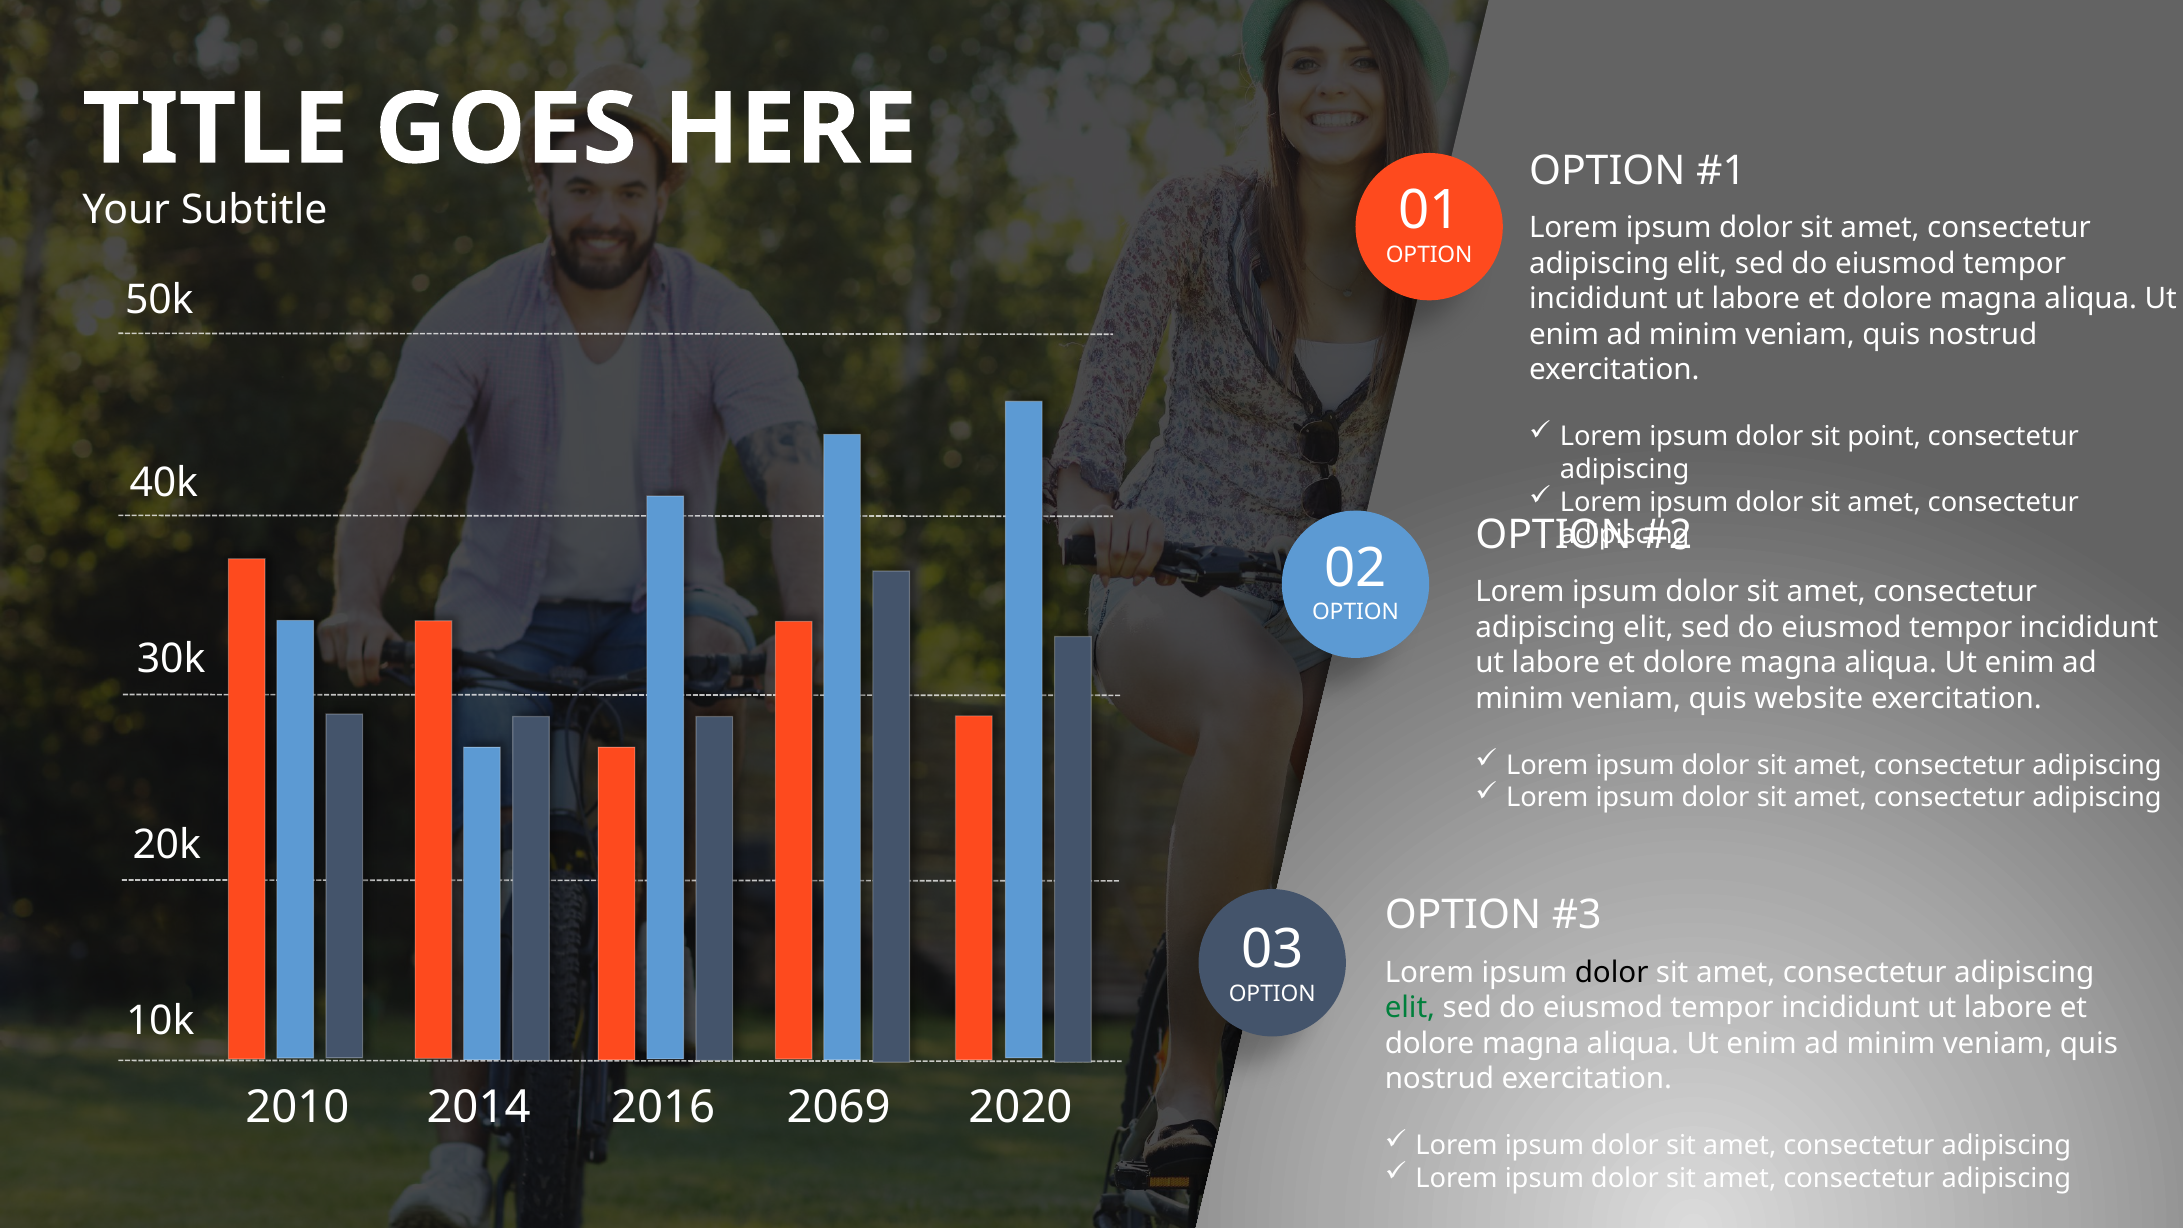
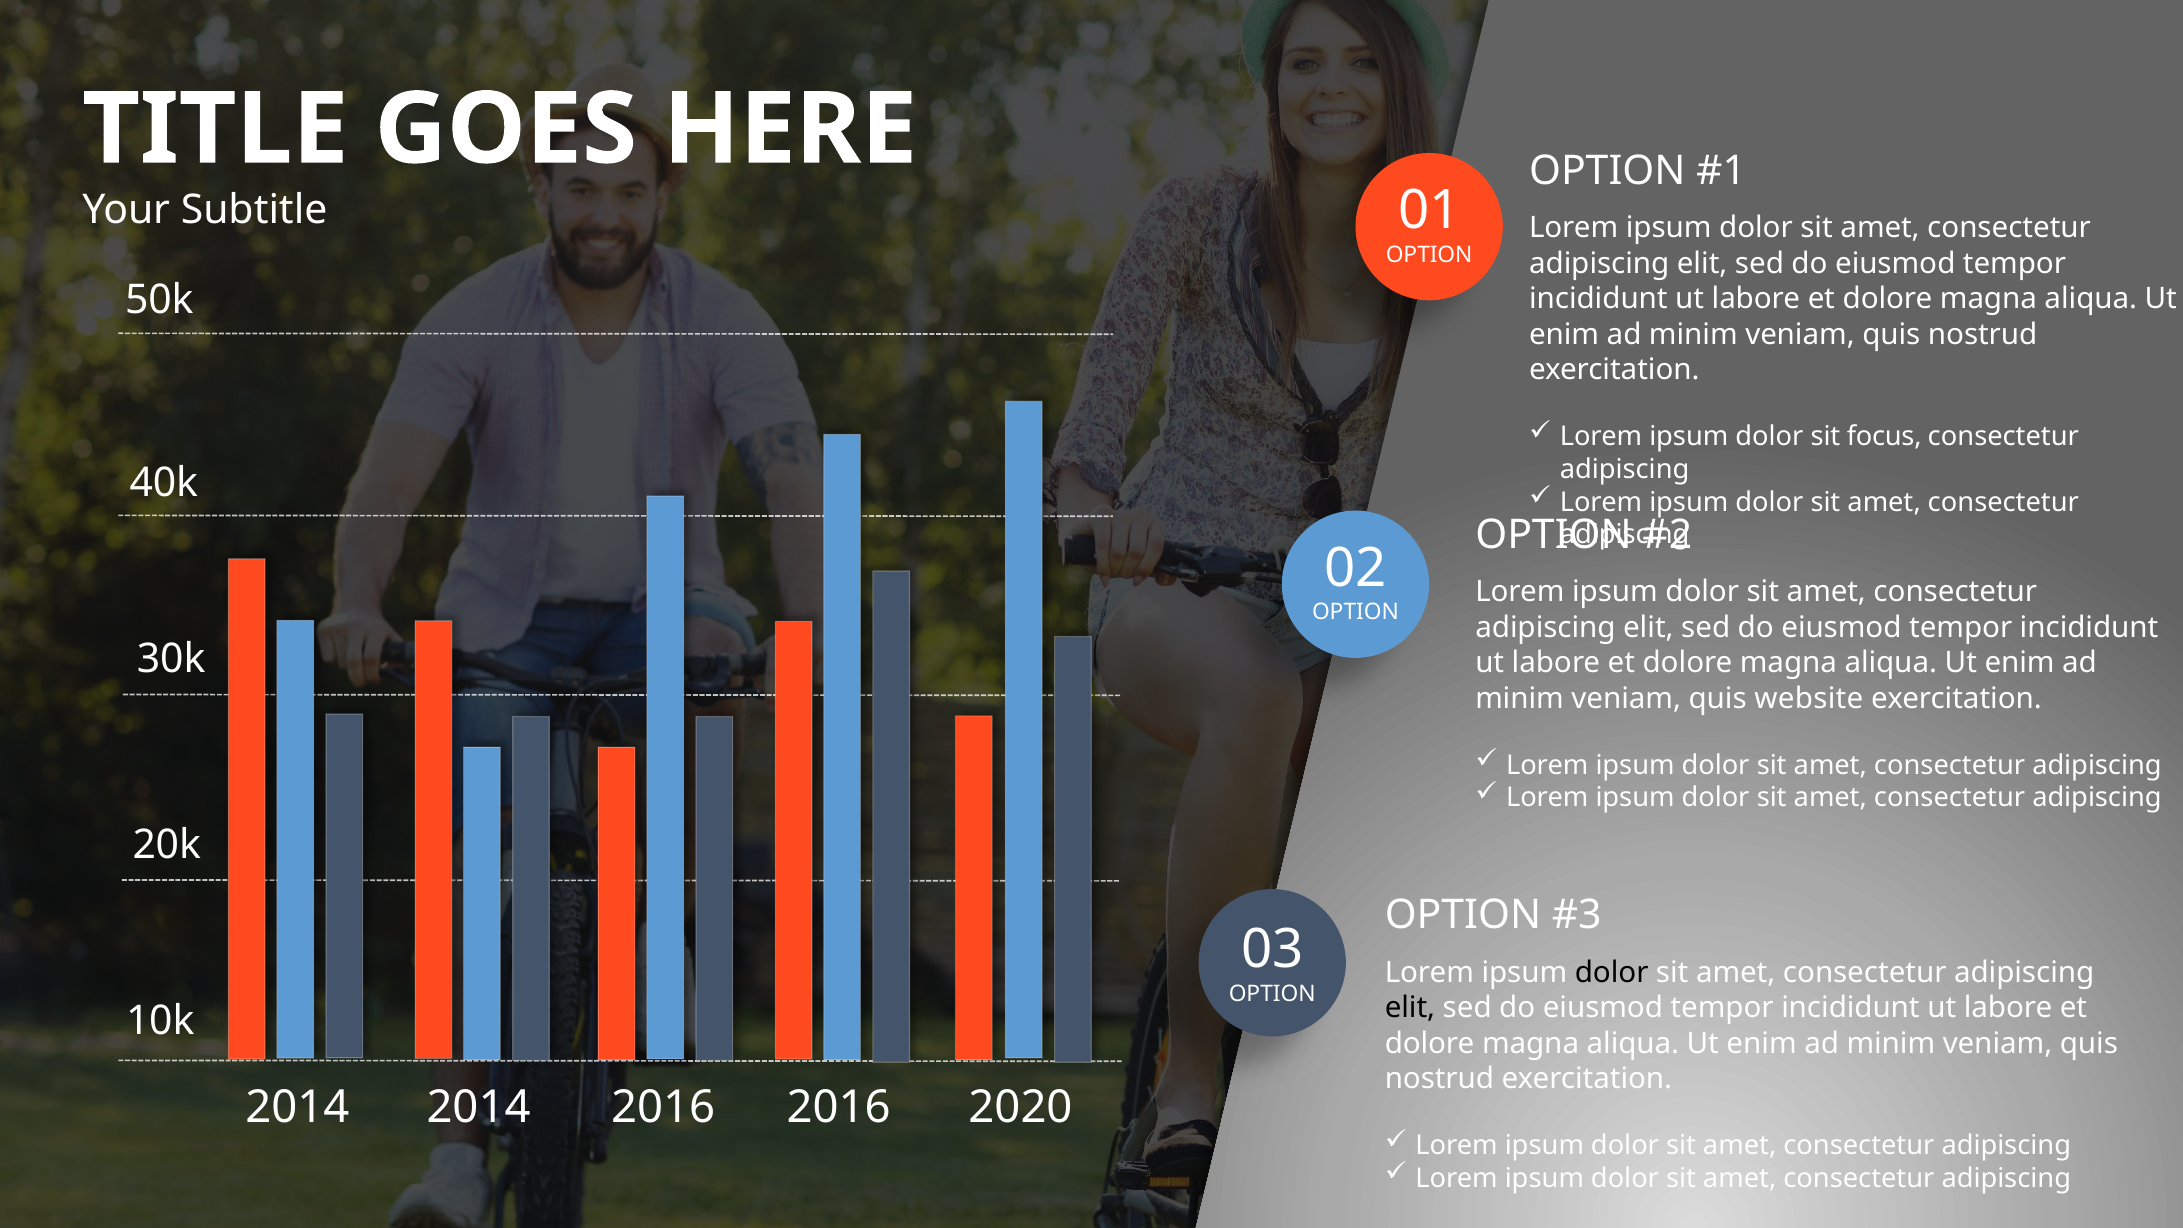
point: point -> focus
elit at (1410, 1008) colour: green -> black
2010 at (297, 1108): 2010 -> 2014
2016 2069: 2069 -> 2016
